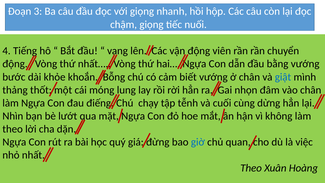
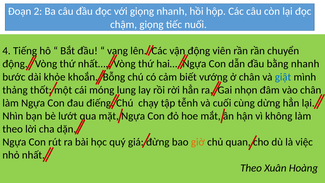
3: 3 -> 2
bằng vướng: vướng -> nhanh
giờ colour: blue -> orange
